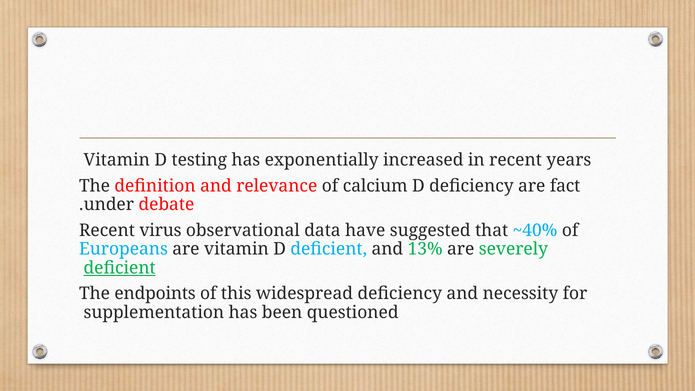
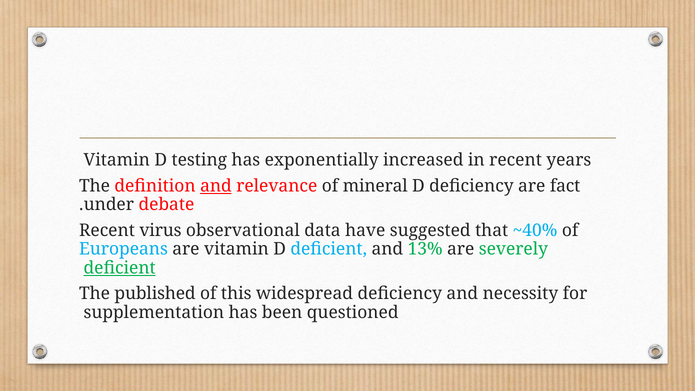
and at (216, 186) underline: none -> present
calcium: calcium -> mineral
endpoints: endpoints -> published
